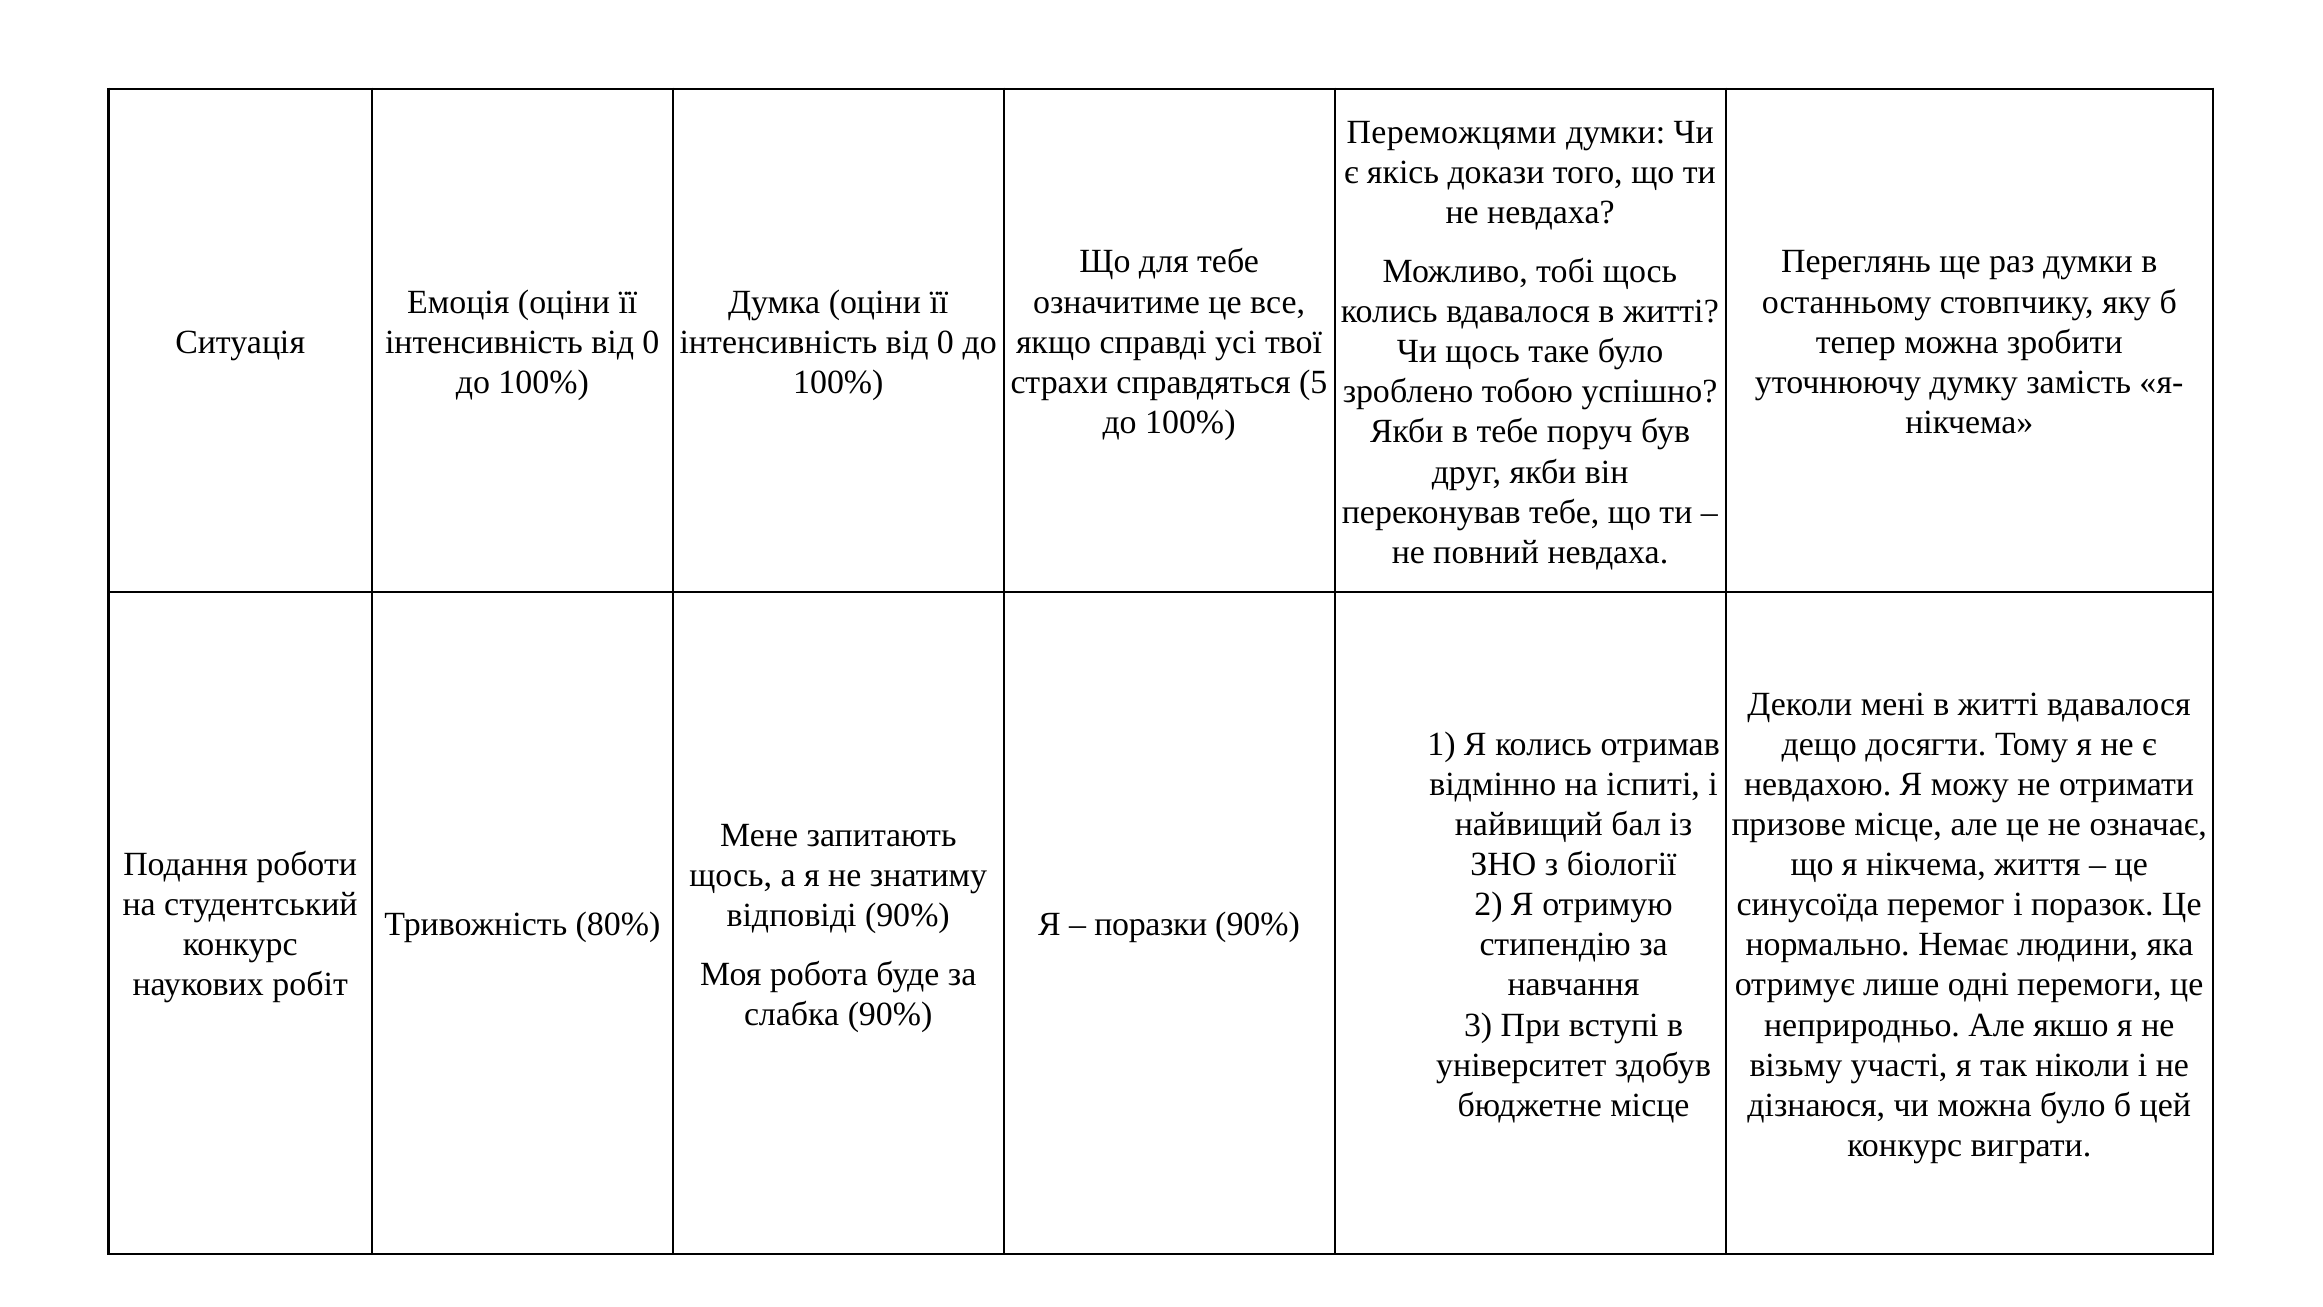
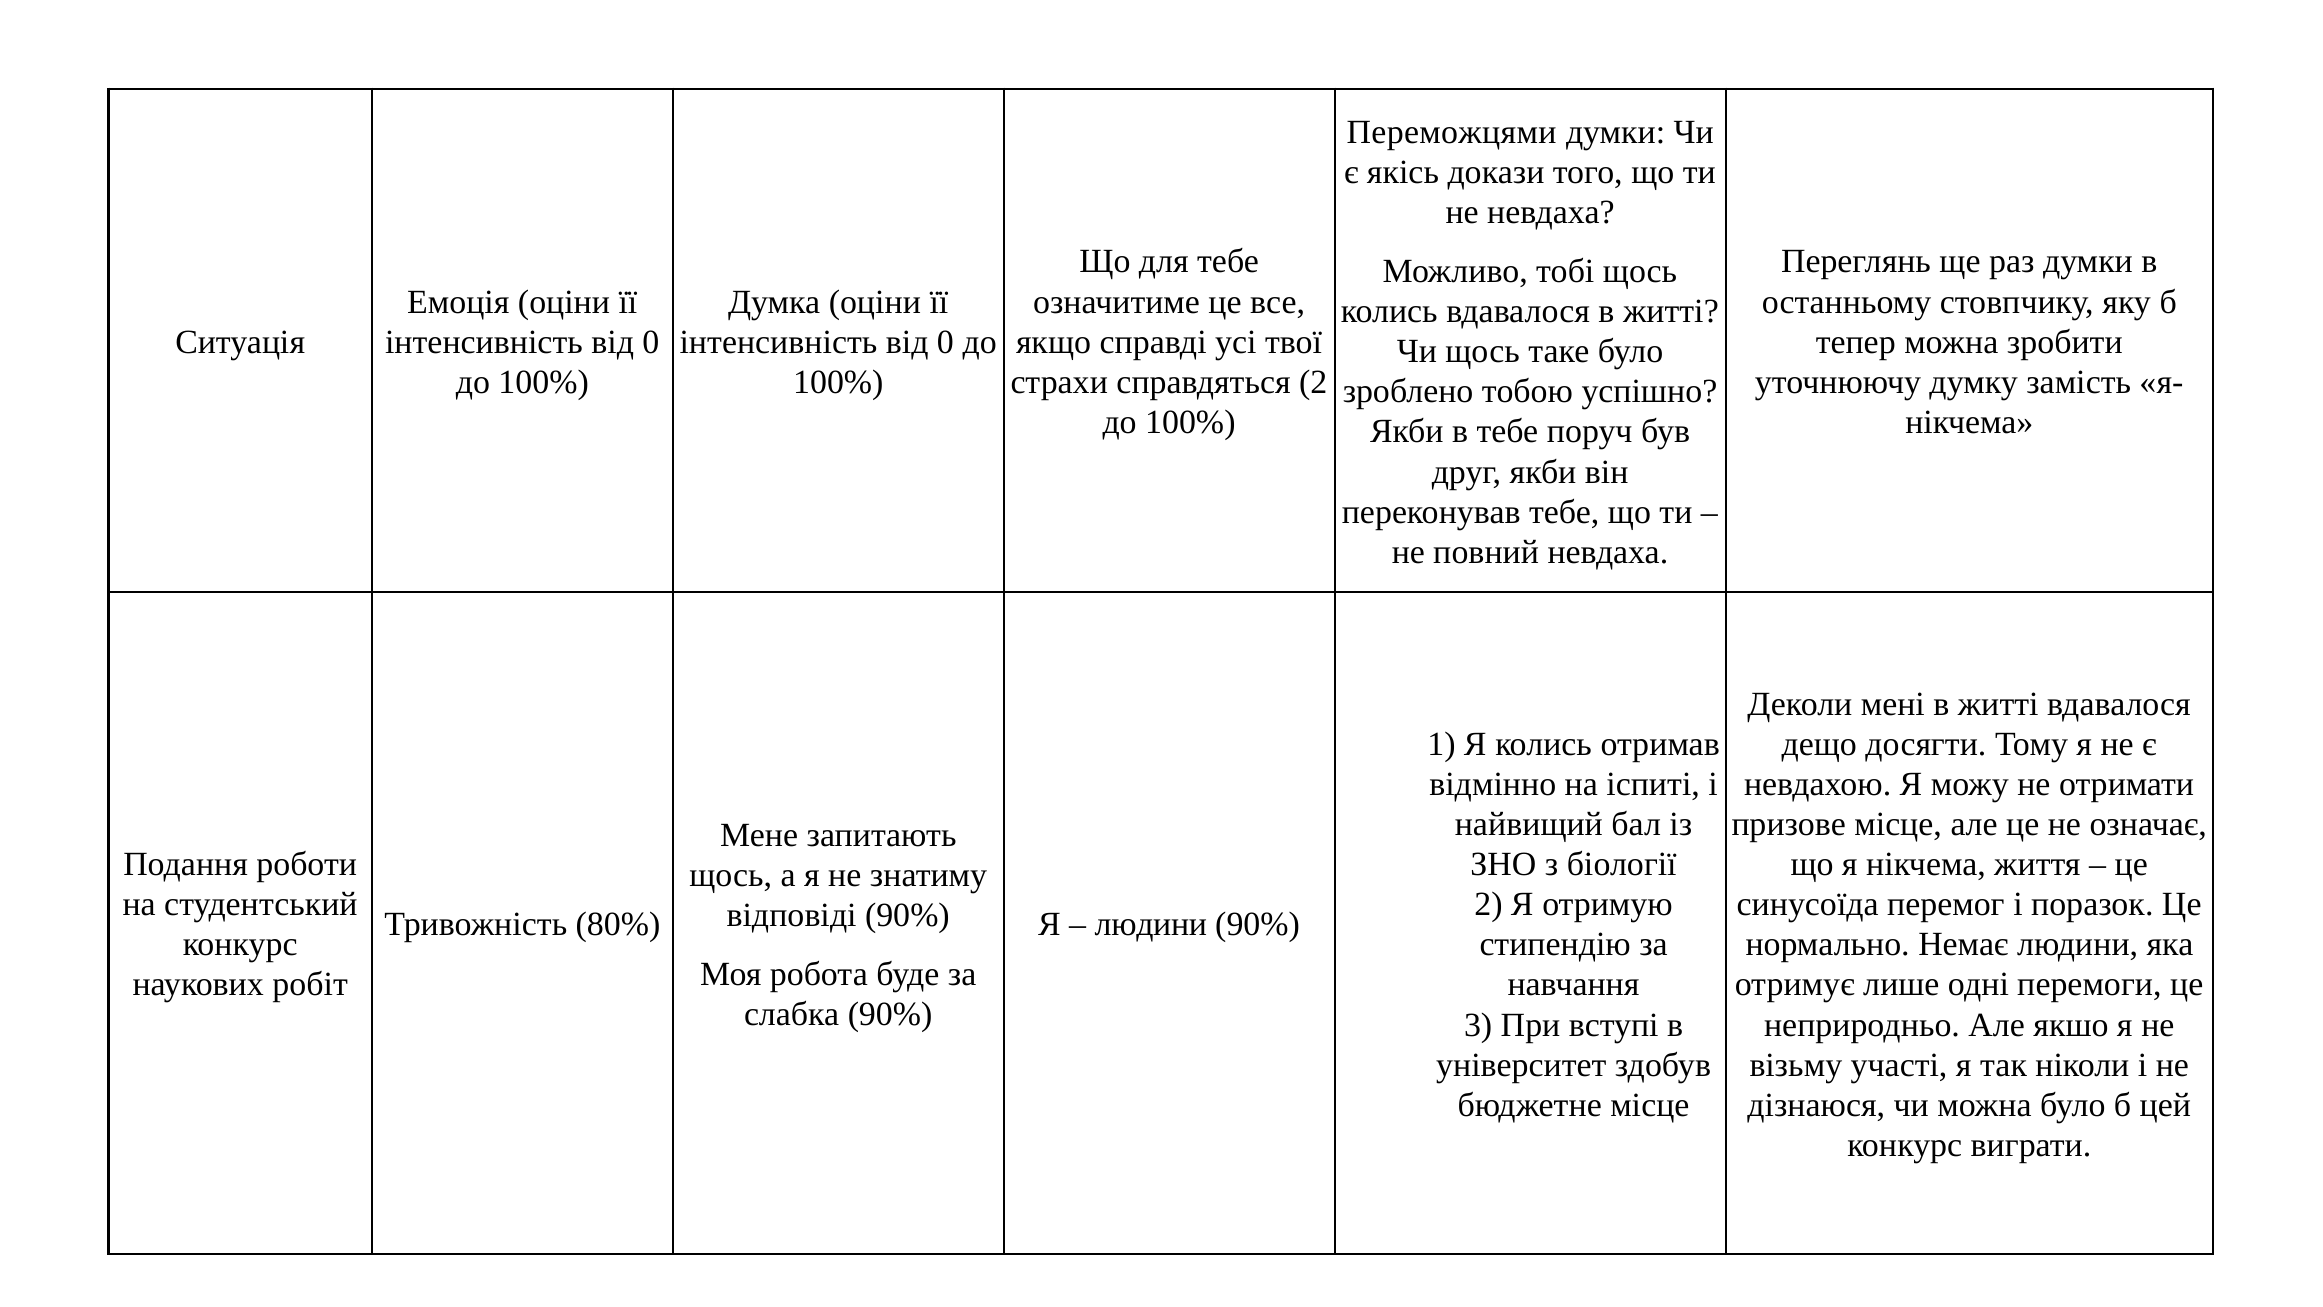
справдяться 5: 5 -> 2
поразки at (1151, 924): поразки -> людини
